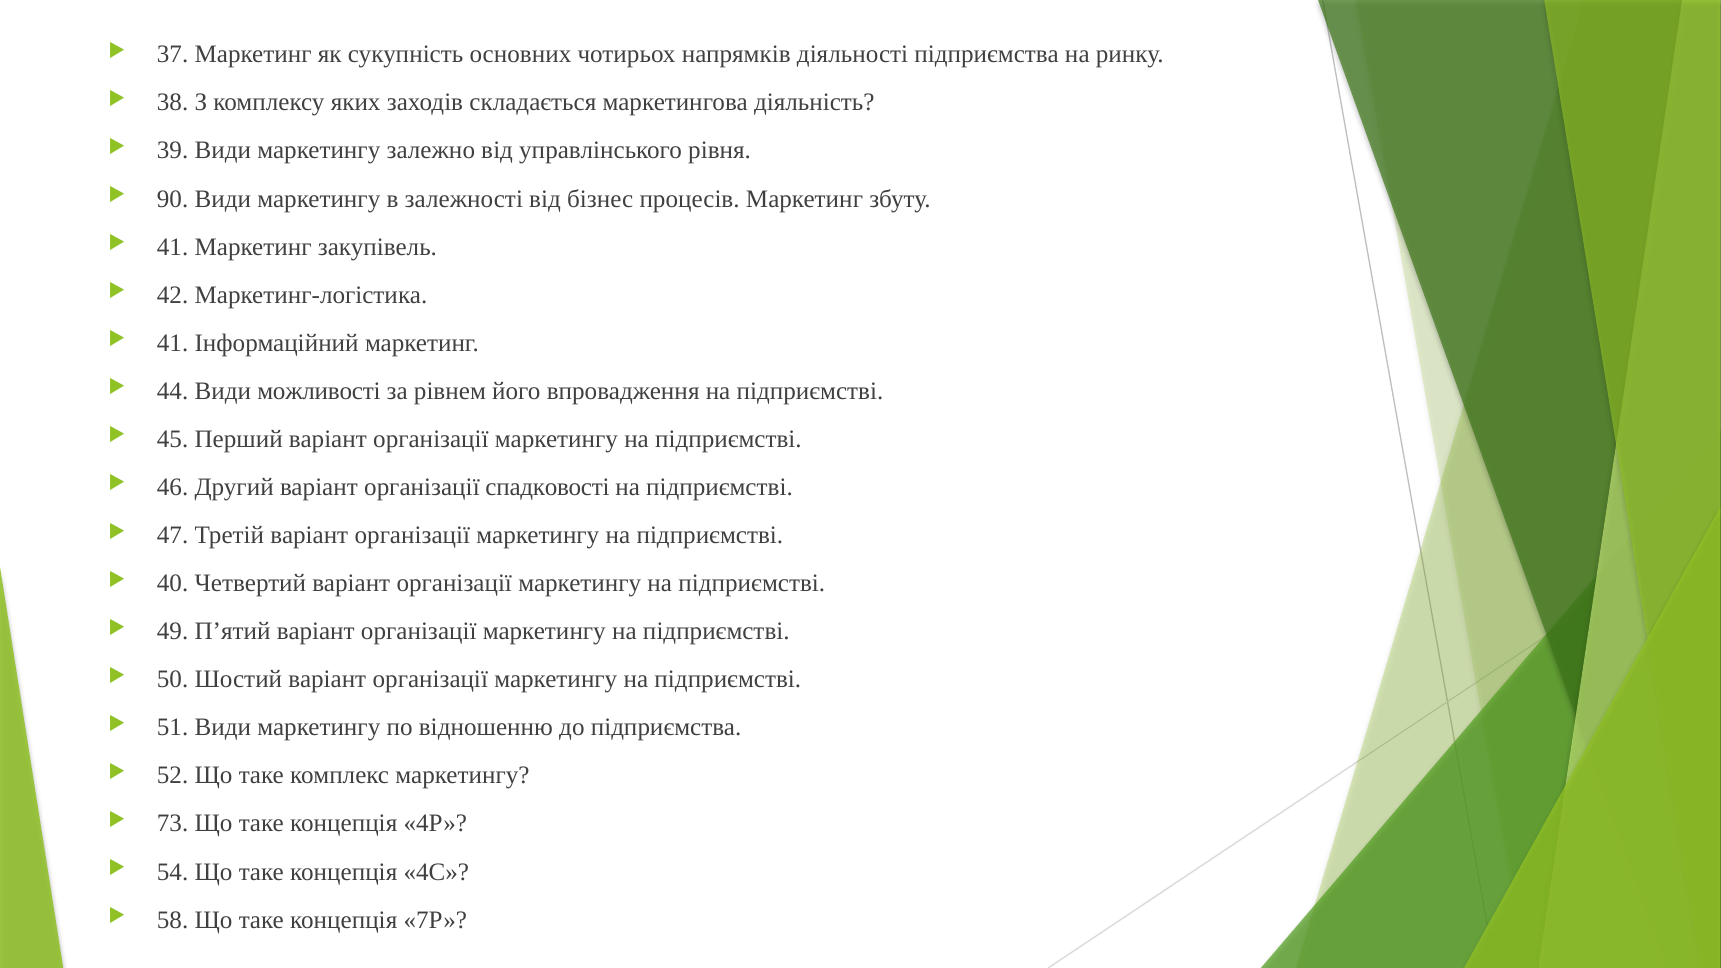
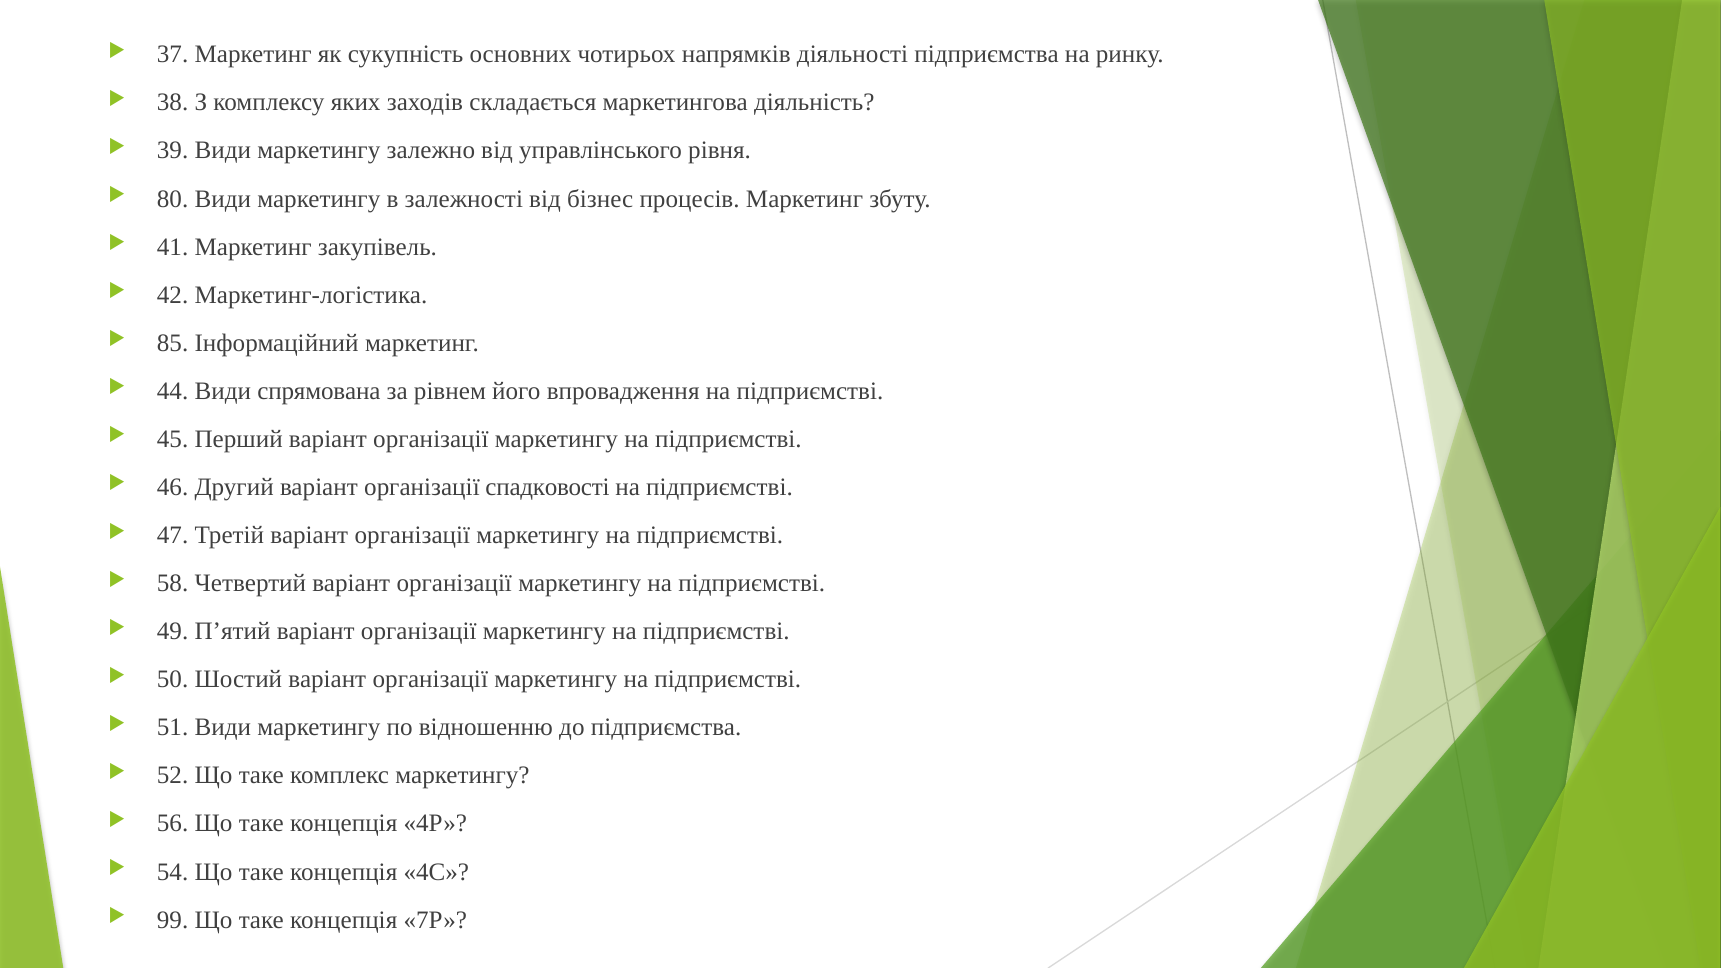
90: 90 -> 80
41 at (173, 343): 41 -> 85
можливості: можливості -> спрямована
40: 40 -> 58
73: 73 -> 56
58: 58 -> 99
